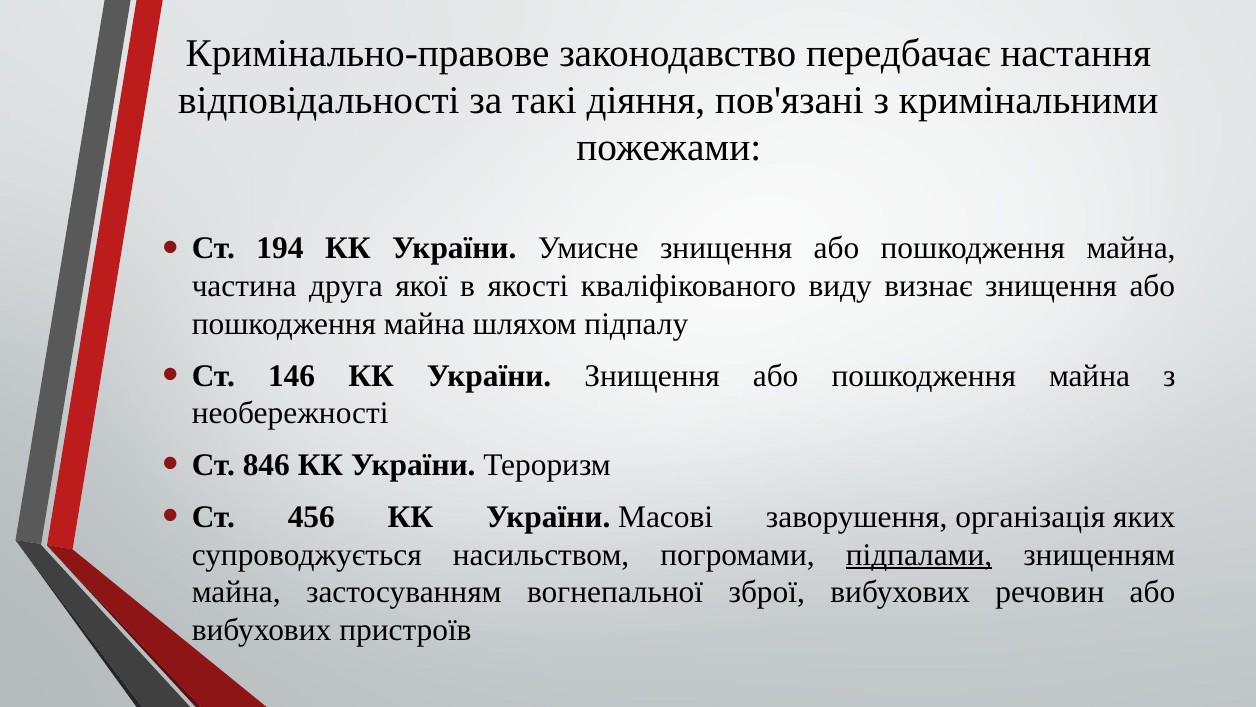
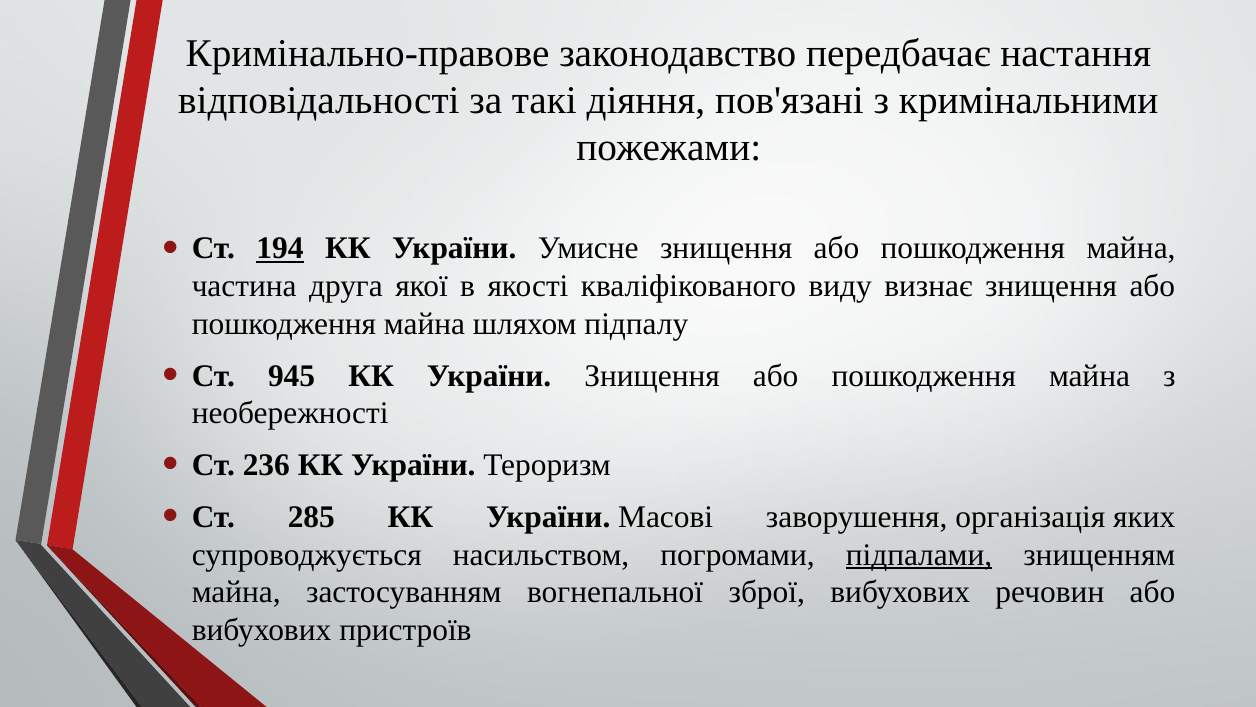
194 underline: none -> present
146: 146 -> 945
846: 846 -> 236
456: 456 -> 285
